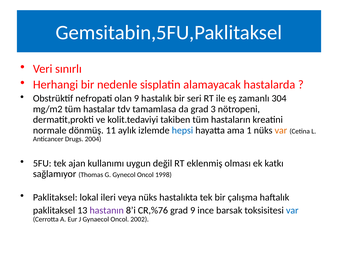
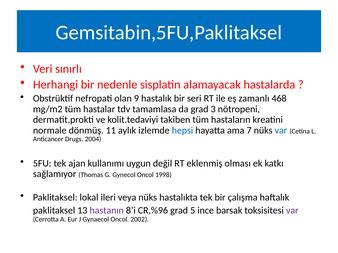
304: 304 -> 468
1: 1 -> 7
var at (281, 131) colour: orange -> blue
CR,%76: CR,%76 -> CR,%96
grad 9: 9 -> 5
var at (292, 211) colour: blue -> purple
